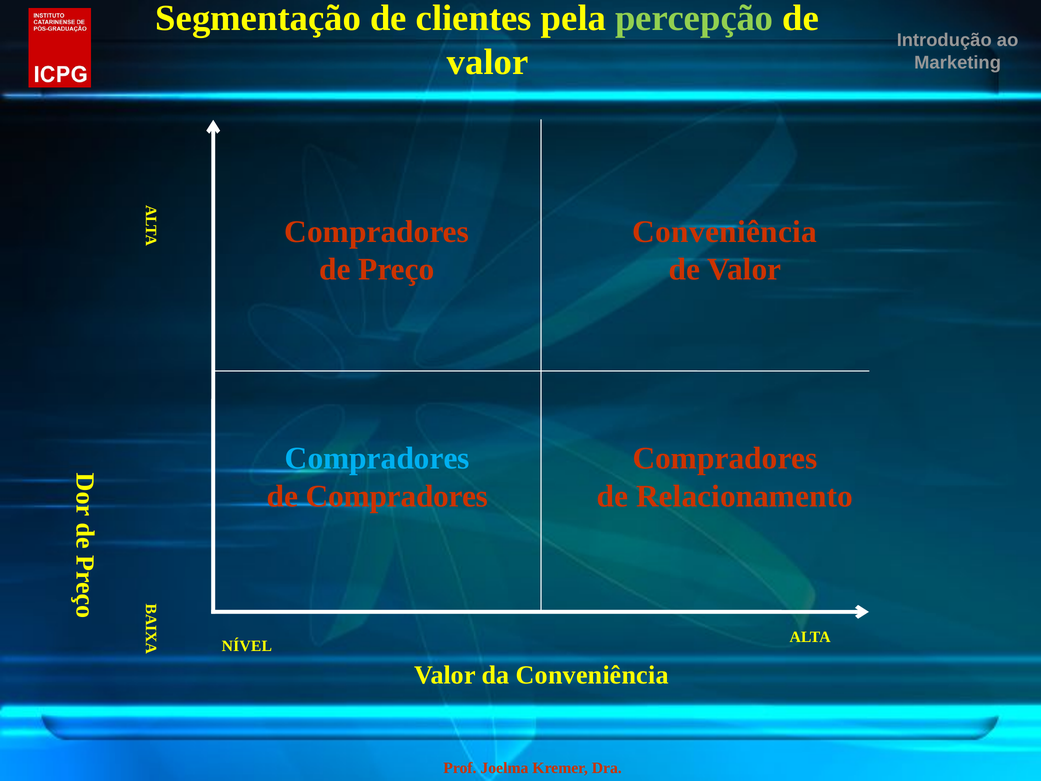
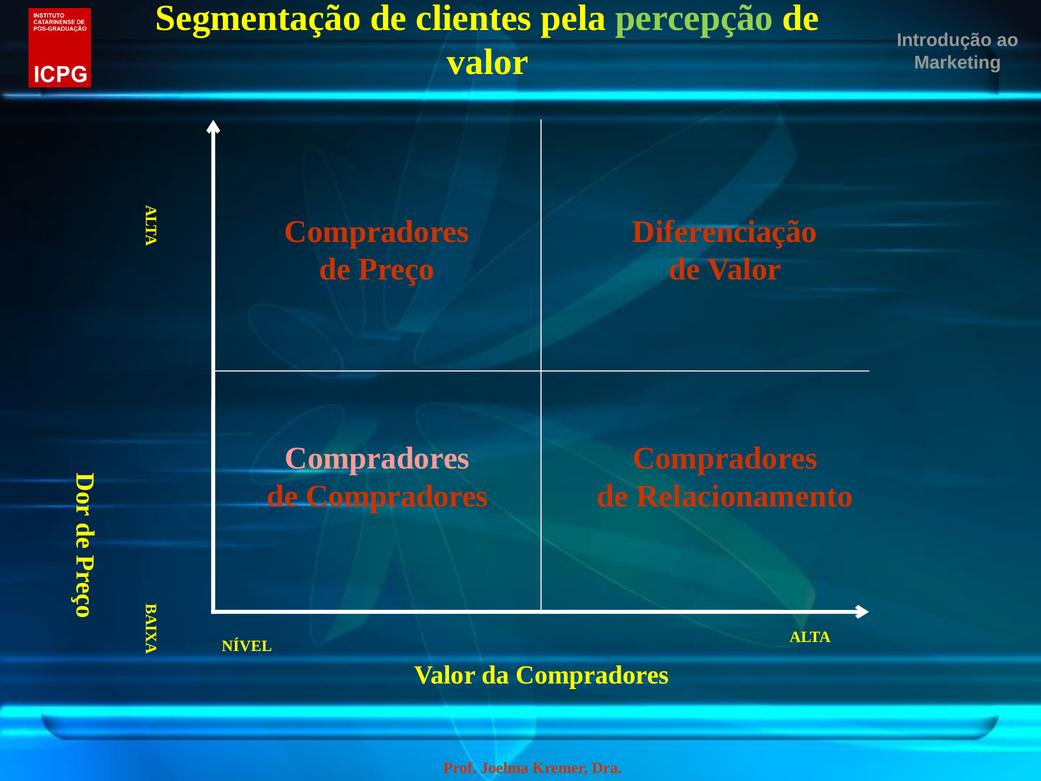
Conveniência at (725, 232): Conveniência -> Diferenciação
Compradores at (377, 458) colour: light blue -> pink
da Conveniência: Conveniência -> Compradores
